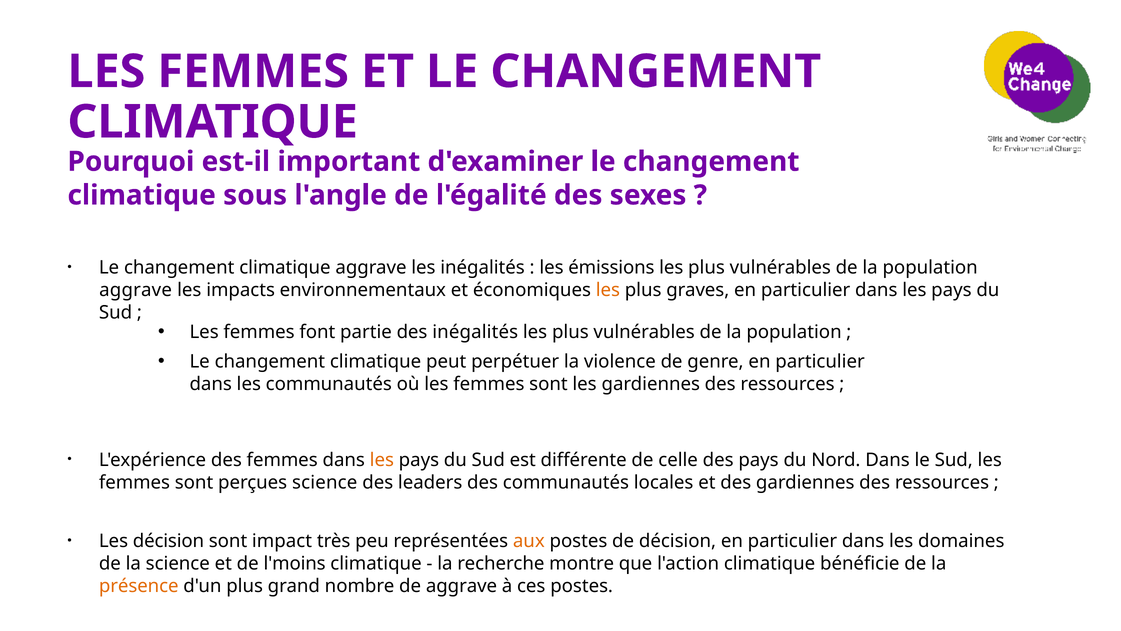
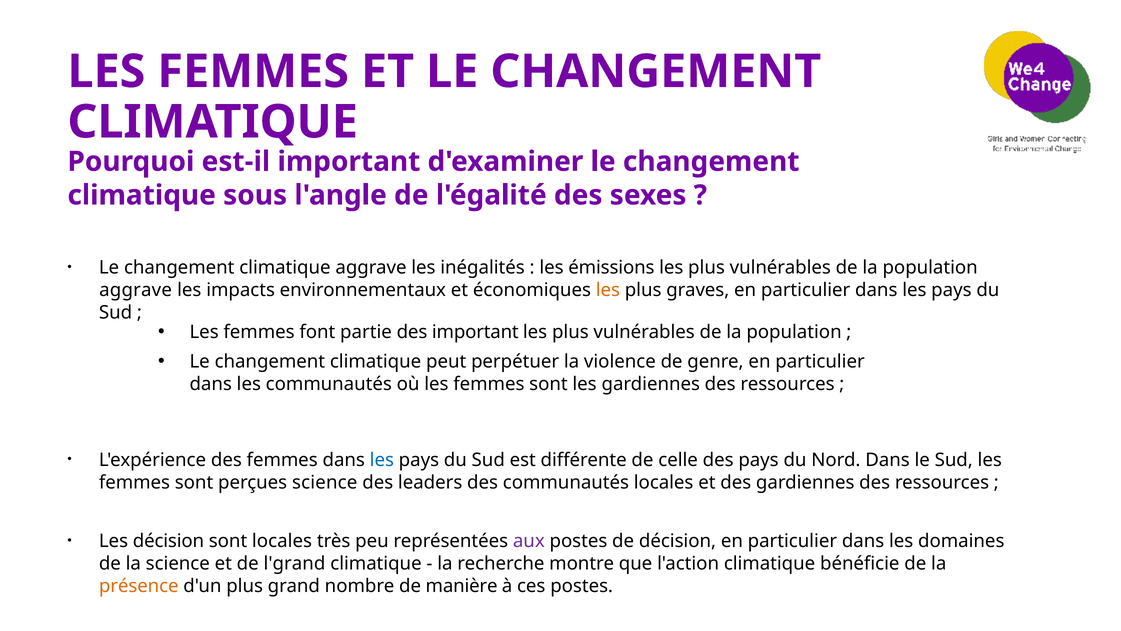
des inégalités: inégalités -> important
les at (382, 460) colour: orange -> blue
sont impact: impact -> locales
aux colour: orange -> purple
l'moins: l'moins -> l'grand
de aggrave: aggrave -> manière
